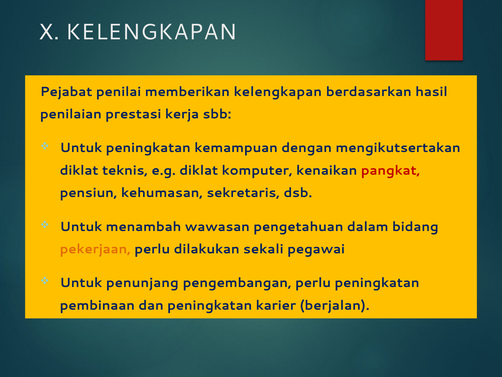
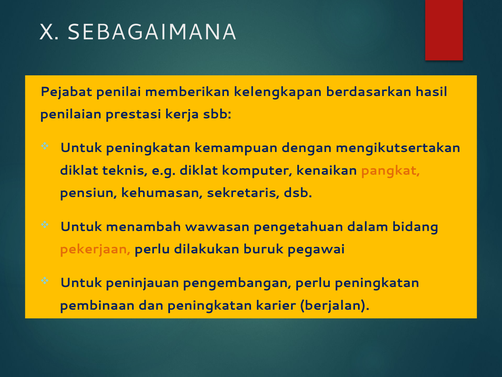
X KELENGKAPAN: KELENGKAPAN -> SEBAGAIMANA
pangkat colour: red -> orange
sekali: sekali -> buruk
penunjang: penunjang -> peninjauan
